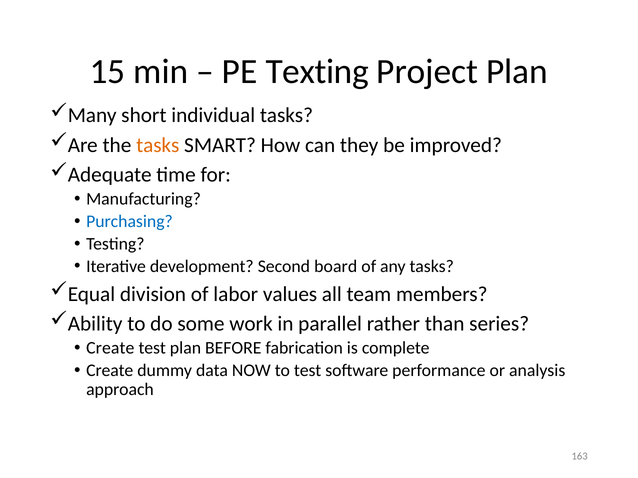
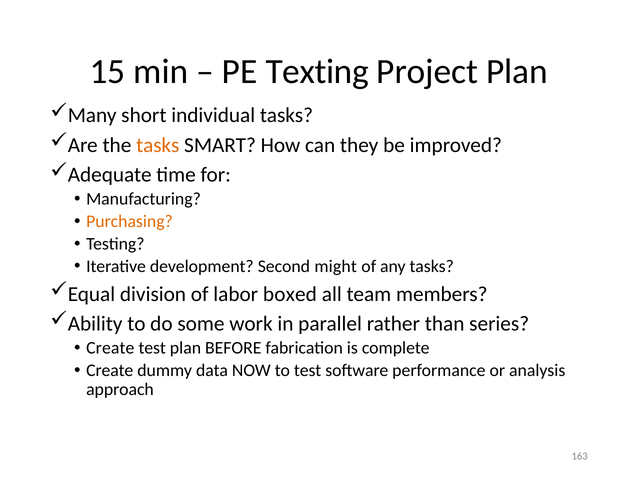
Purchasing colour: blue -> orange
board: board -> might
values: values -> boxed
